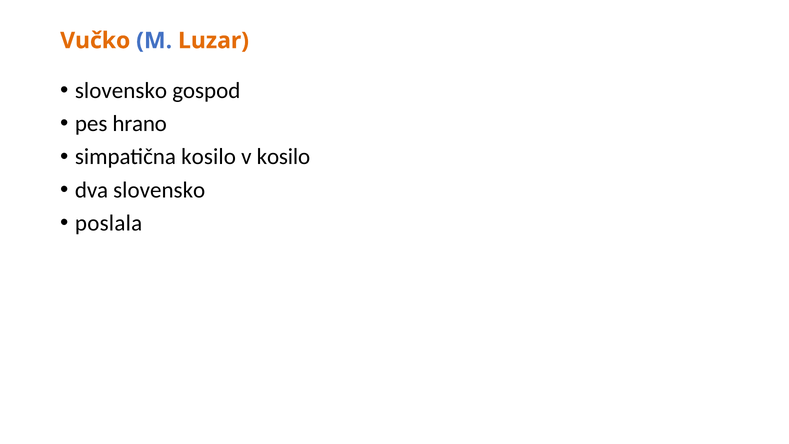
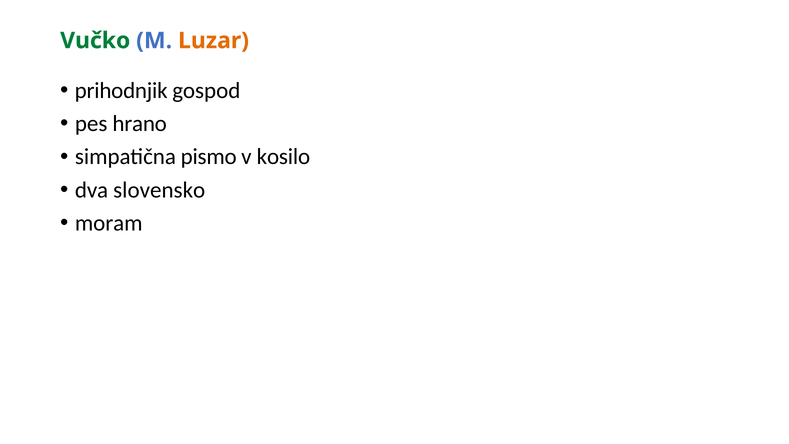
Vučko colour: orange -> green
slovensko at (121, 91): slovensko -> prihodnjik
simpatična kosilo: kosilo -> pismo
poslala: poslala -> moram
